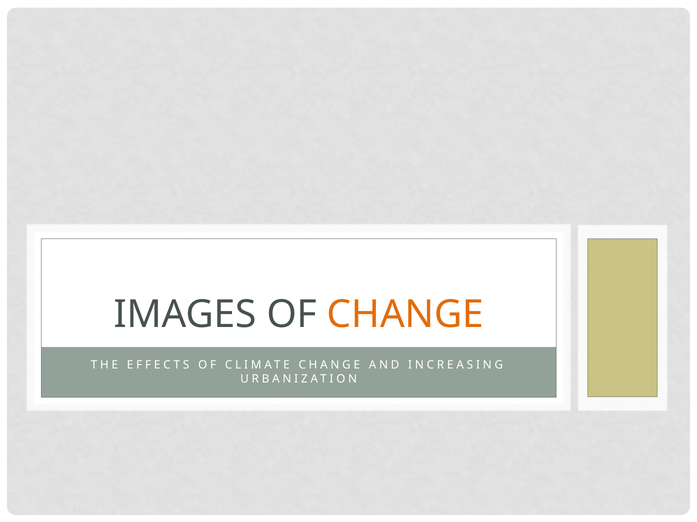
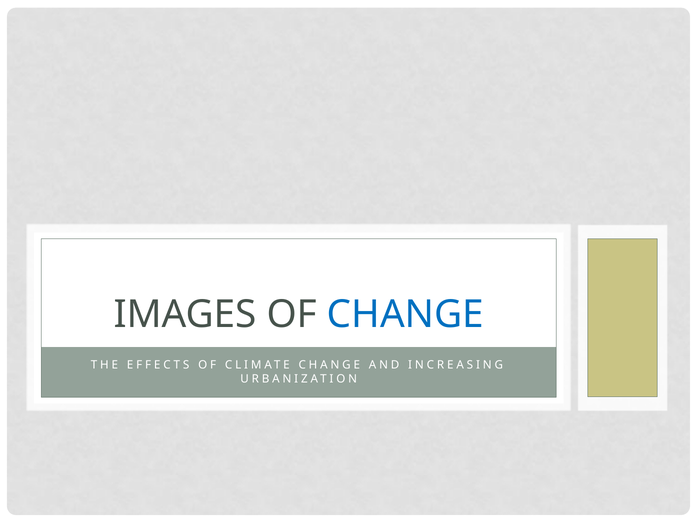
CHANGE colour: orange -> blue
